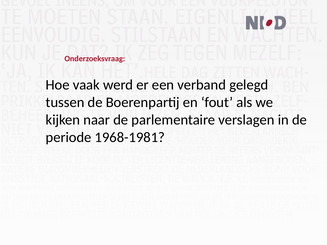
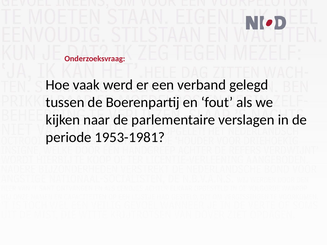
1968-1981: 1968-1981 -> 1953-1981
